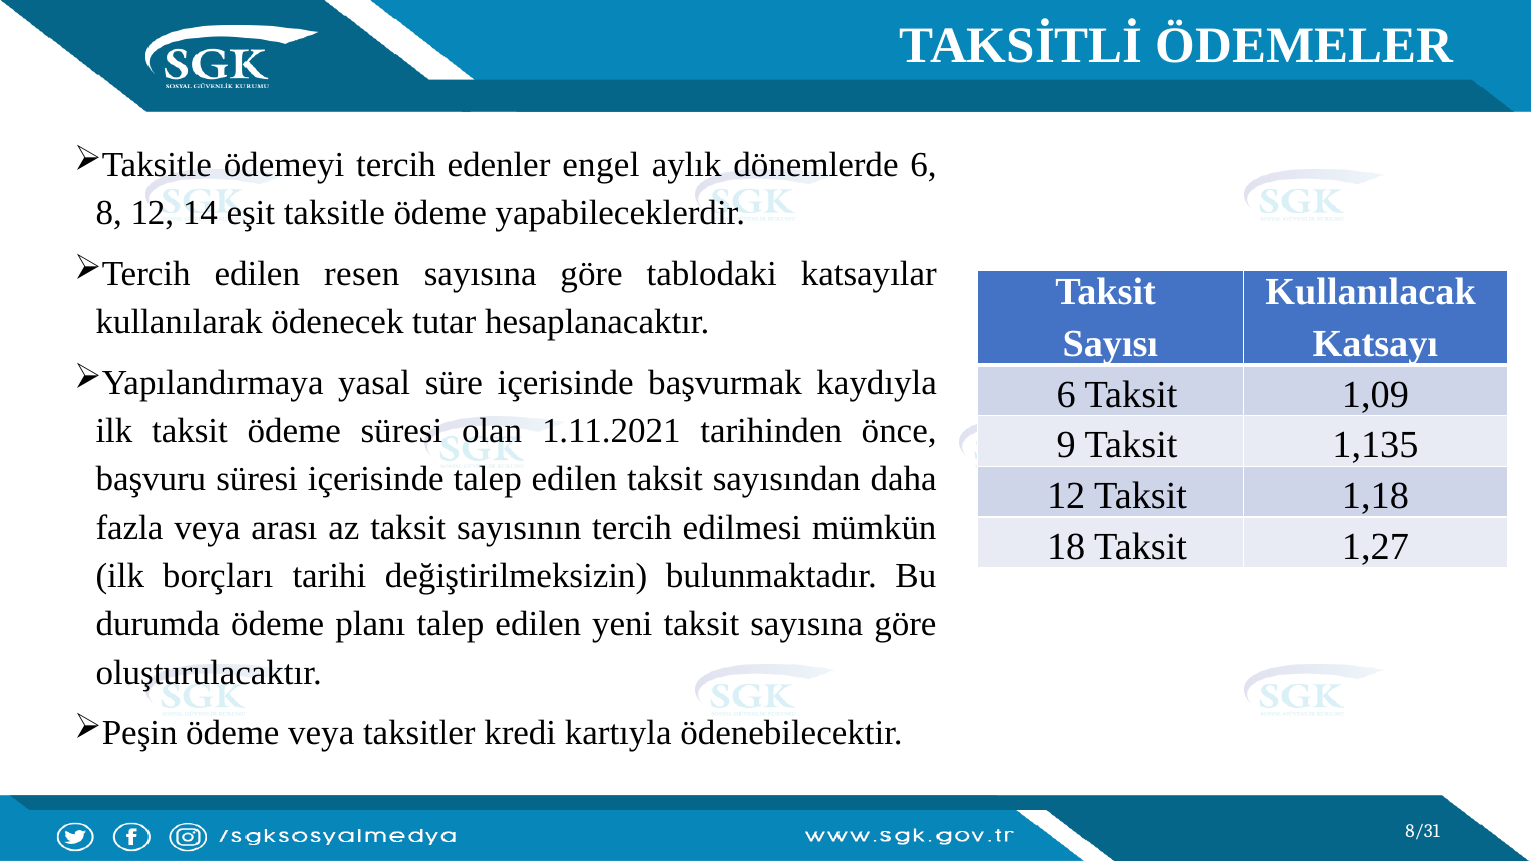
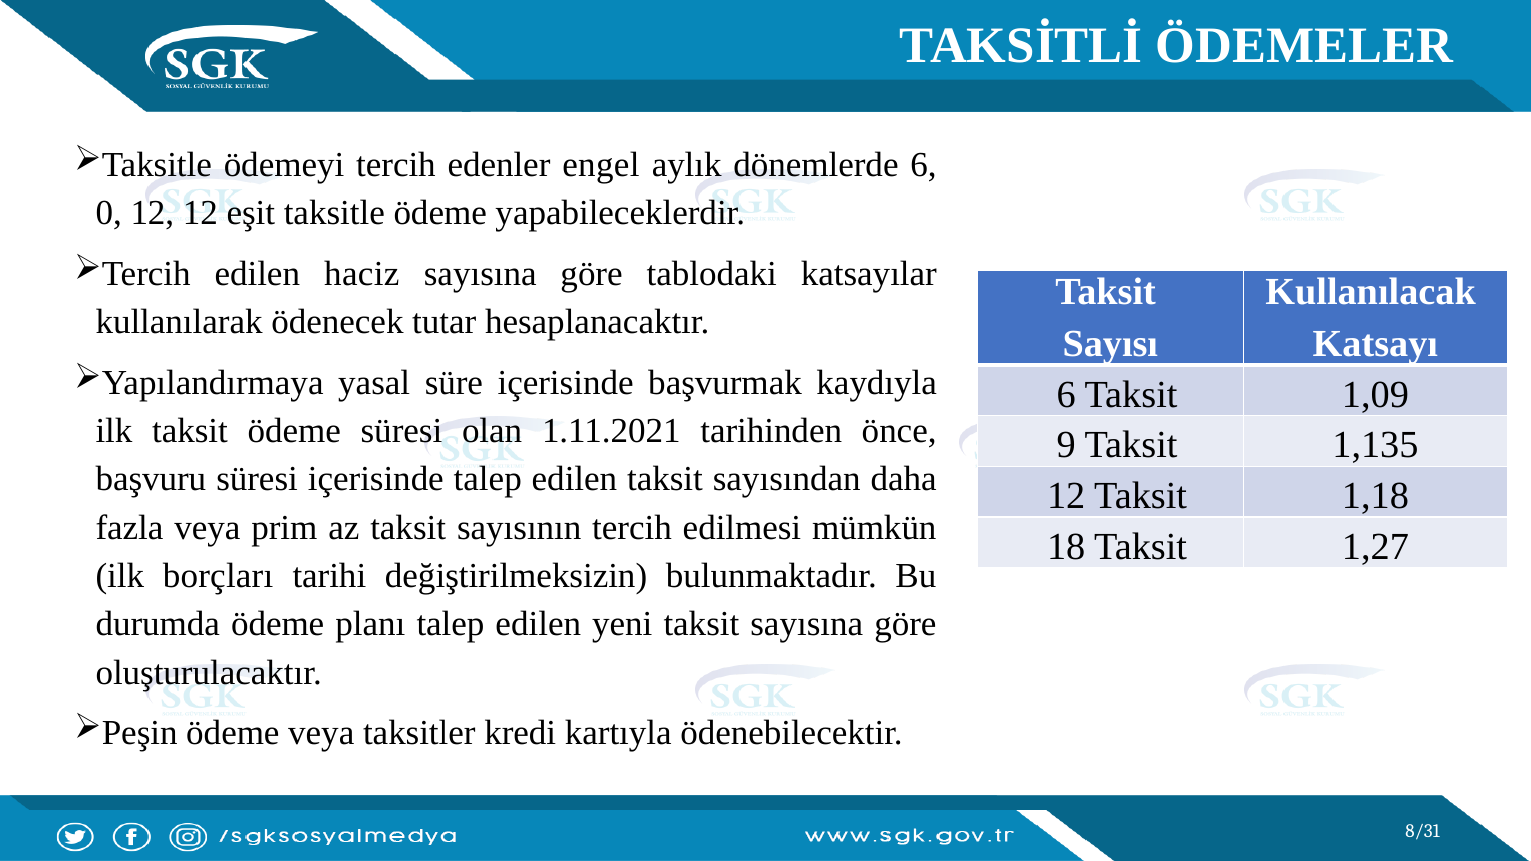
8: 8 -> 0
12 14: 14 -> 12
resen: resen -> haciz
arası: arası -> prim
